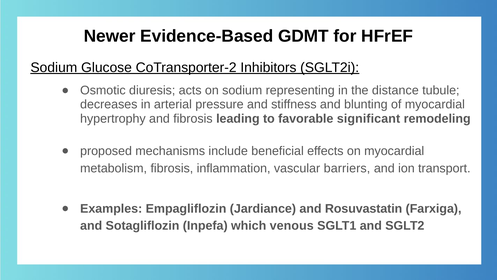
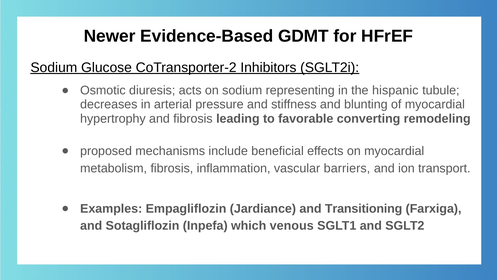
distance: distance -> hispanic
significant: significant -> converting
Rosuvastatin: Rosuvastatin -> Transitioning
